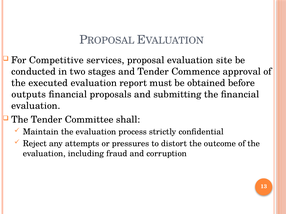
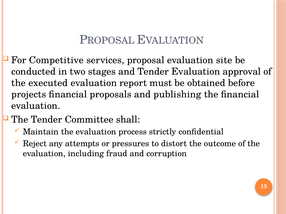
Tender Commence: Commence -> Evaluation
outputs: outputs -> projects
submitting: submitting -> publishing
